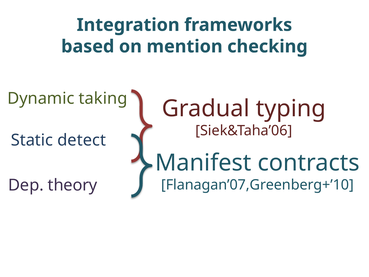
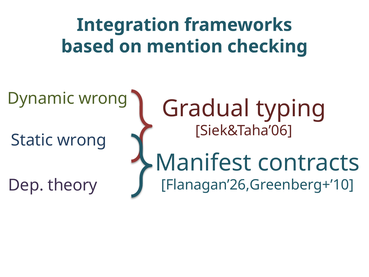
Dynamic taking: taking -> wrong
Static detect: detect -> wrong
Flanagan’07,Greenberg+’10: Flanagan’07,Greenberg+’10 -> Flanagan’26,Greenberg+’10
